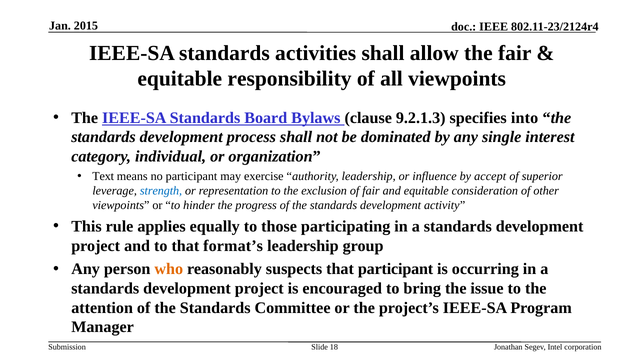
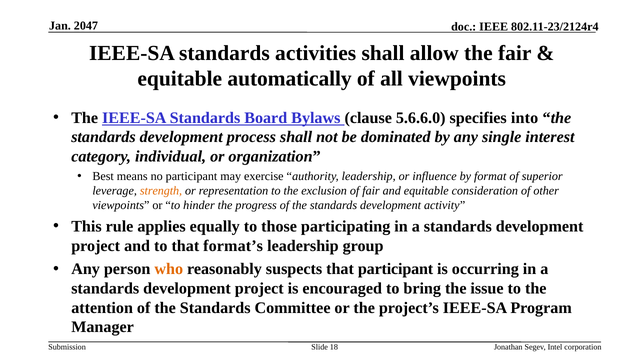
2015: 2015 -> 2047
responsibility: responsibility -> automatically
9.2.1.3: 9.2.1.3 -> 5.6.6.0
Text: Text -> Best
accept: accept -> format
strength colour: blue -> orange
